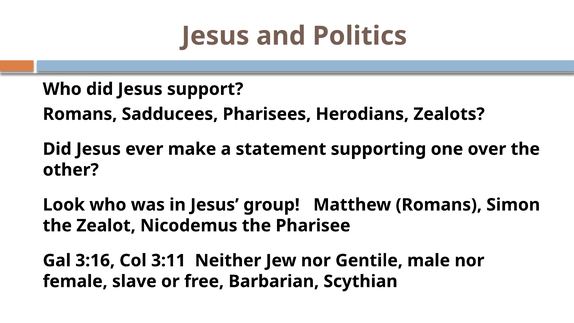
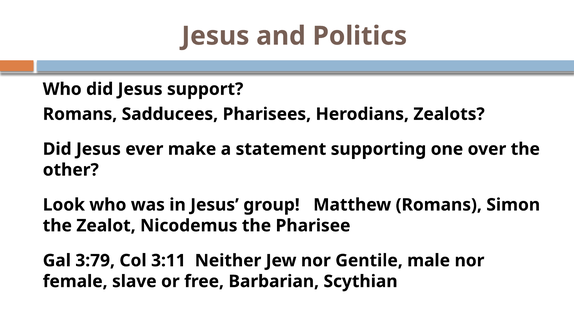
3:16: 3:16 -> 3:79
